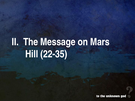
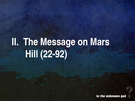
22-35: 22-35 -> 22-92
